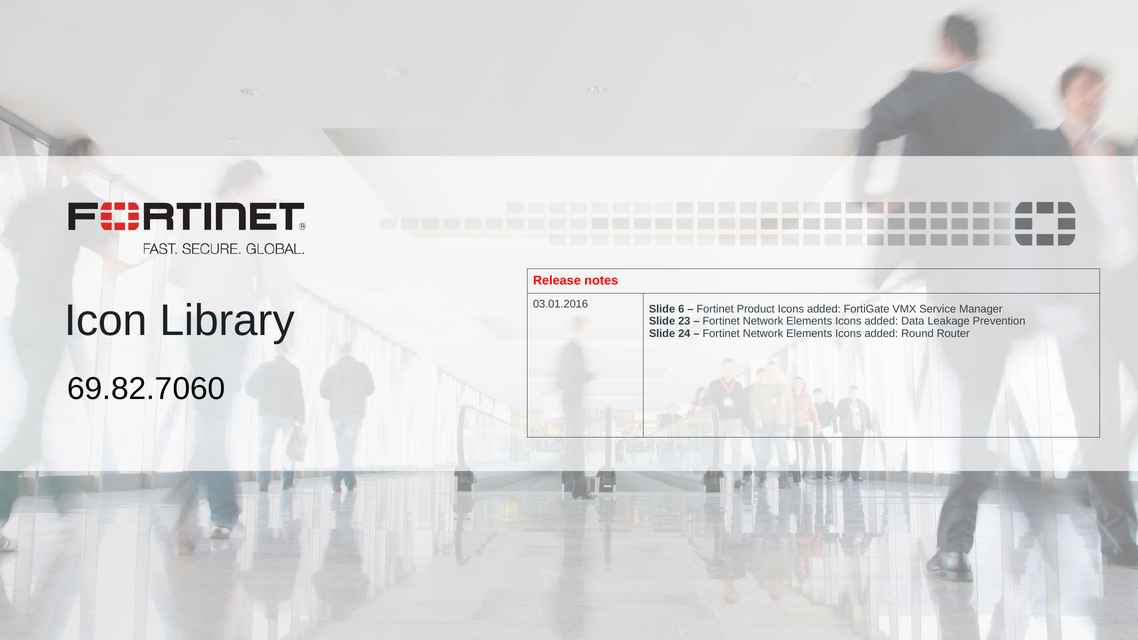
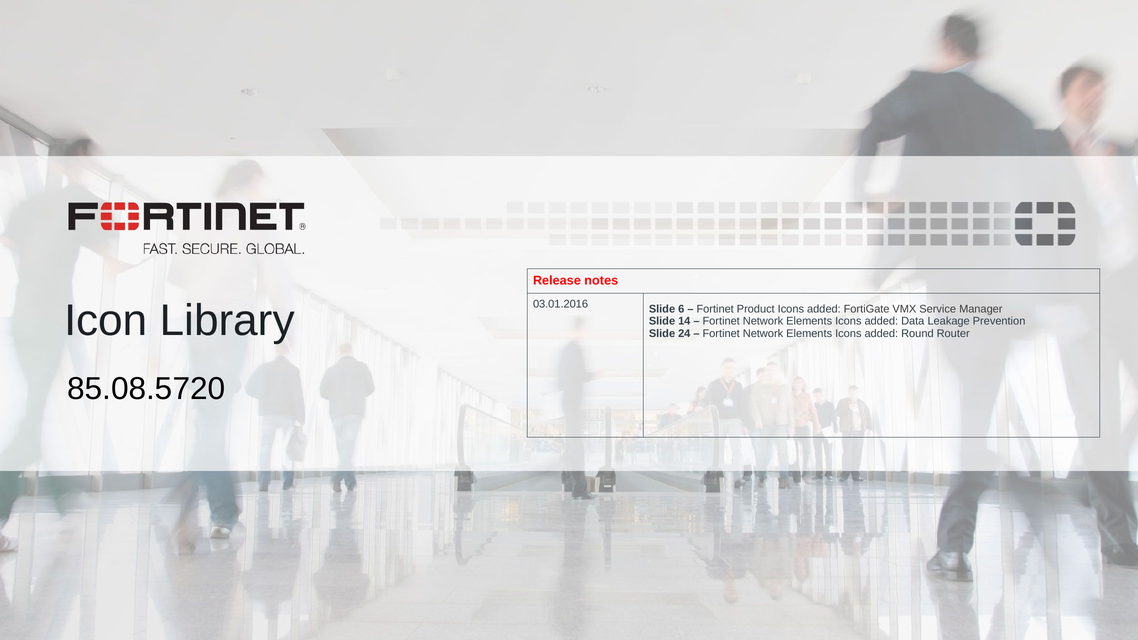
23: 23 -> 14
69.82.7060: 69.82.7060 -> 85.08.5720
